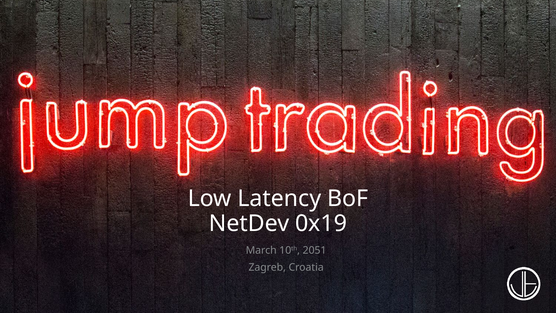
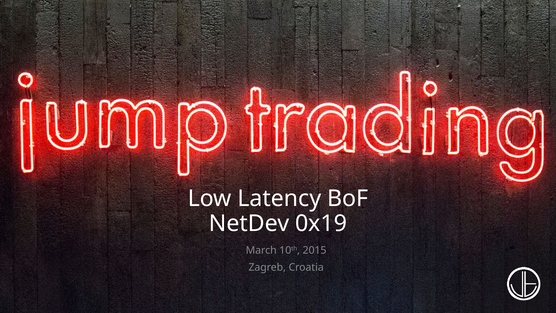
2051: 2051 -> 2015
